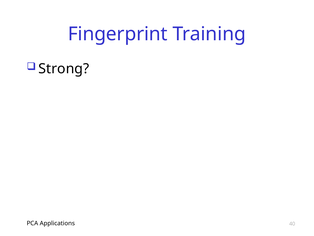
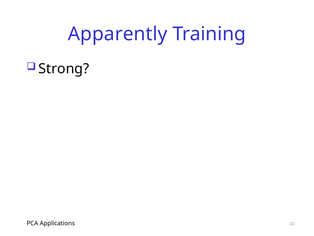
Fingerprint: Fingerprint -> Apparently
